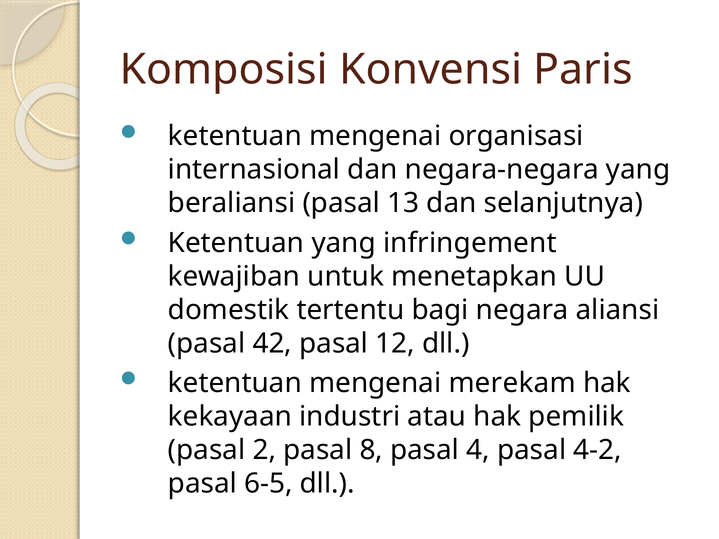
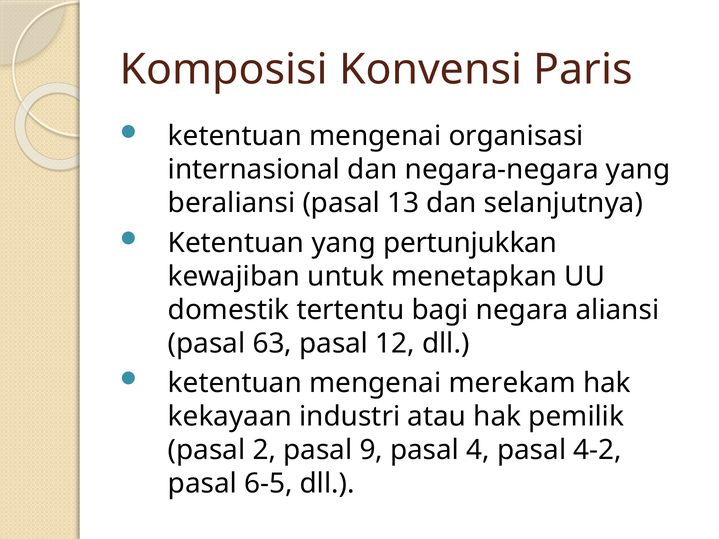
infringement: infringement -> pertunjukkan
42: 42 -> 63
8: 8 -> 9
